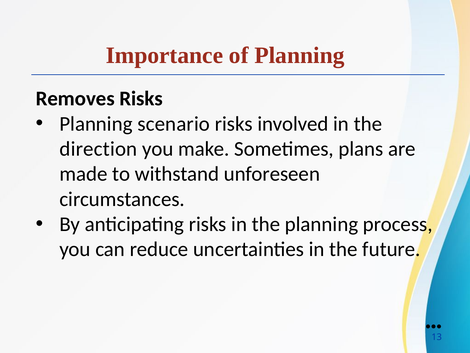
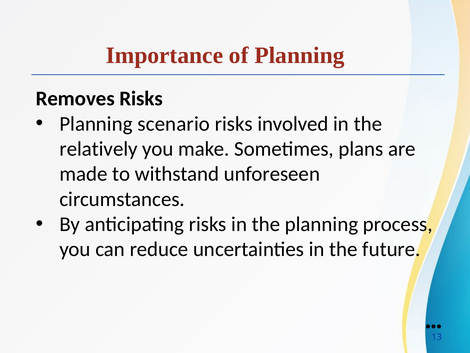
direction: direction -> relatively
